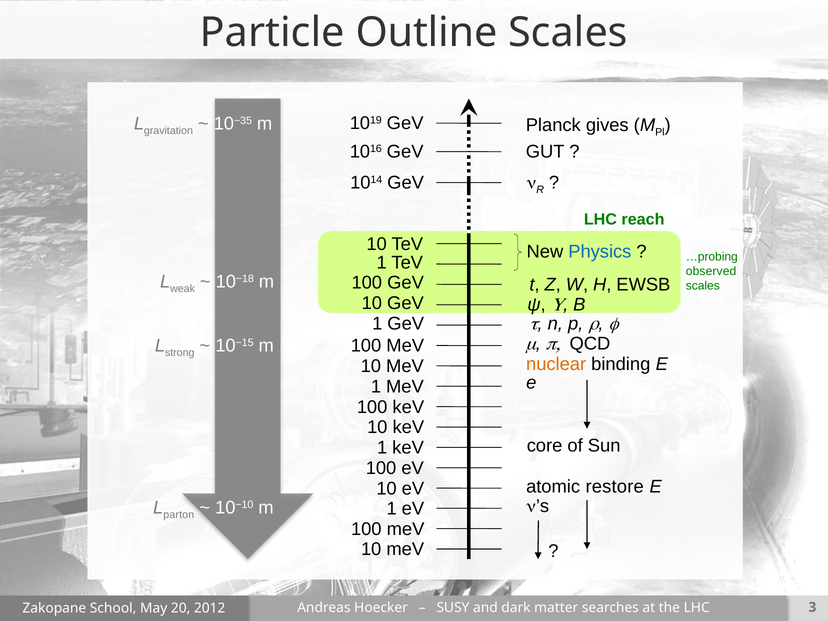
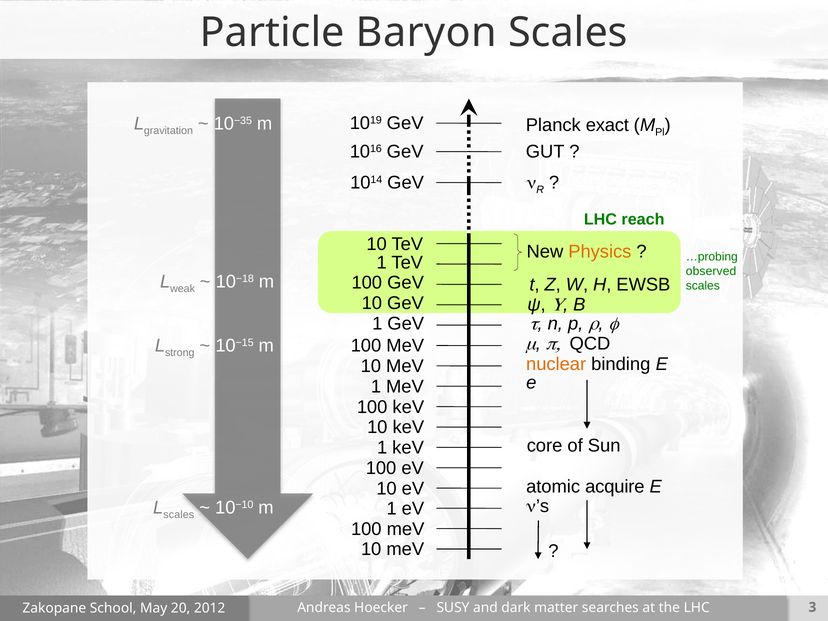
Outline: Outline -> Baryon
gives: gives -> exact
Physics colour: blue -> orange
restore: restore -> acquire
parton at (179, 515): parton -> scales
